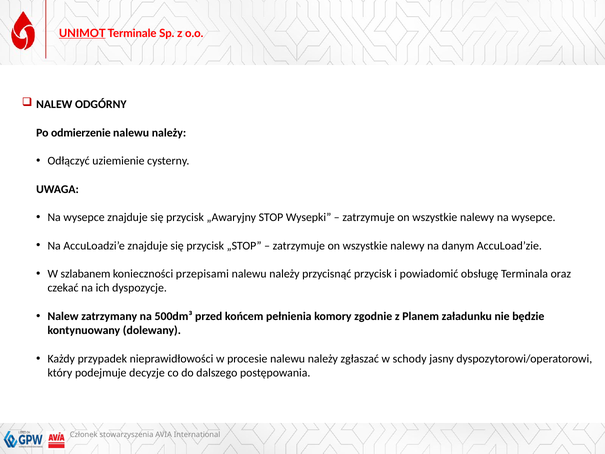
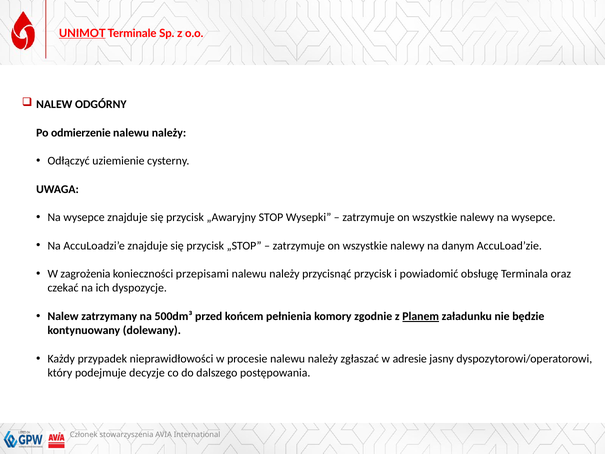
szlabanem: szlabanem -> zagrożenia
Planem underline: none -> present
schody: schody -> adresie
